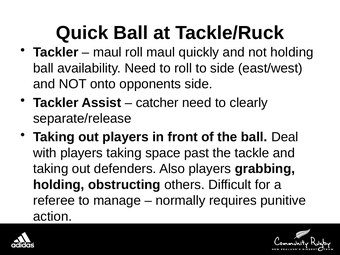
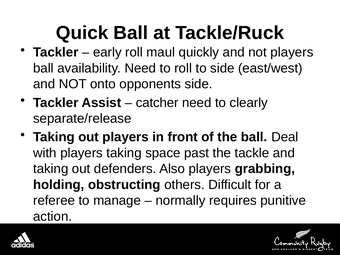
maul at (107, 52): maul -> early
not holding: holding -> players
